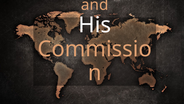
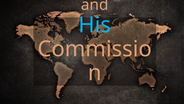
His colour: white -> light blue
